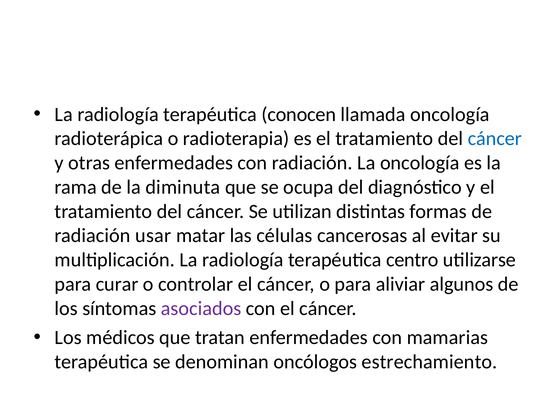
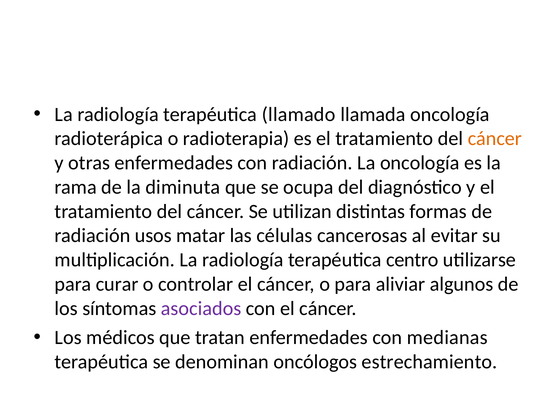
conocen: conocen -> llamado
cáncer at (495, 139) colour: blue -> orange
usar: usar -> usos
mamarias: mamarias -> medianas
